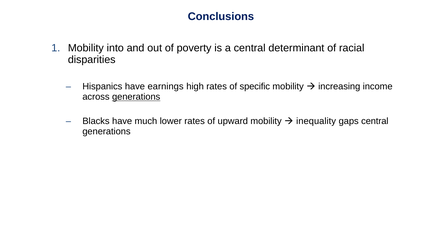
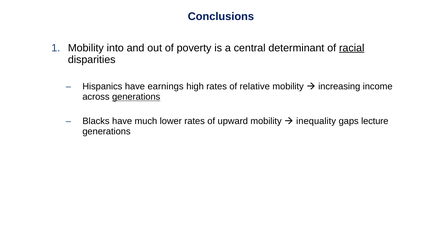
racial underline: none -> present
specific: specific -> relative
gaps central: central -> lecture
